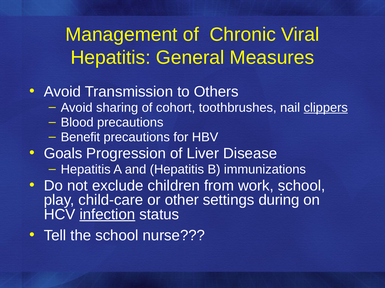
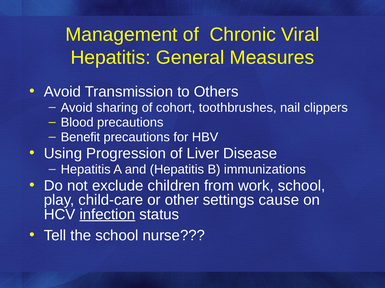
clippers underline: present -> none
Goals: Goals -> Using
during: during -> cause
